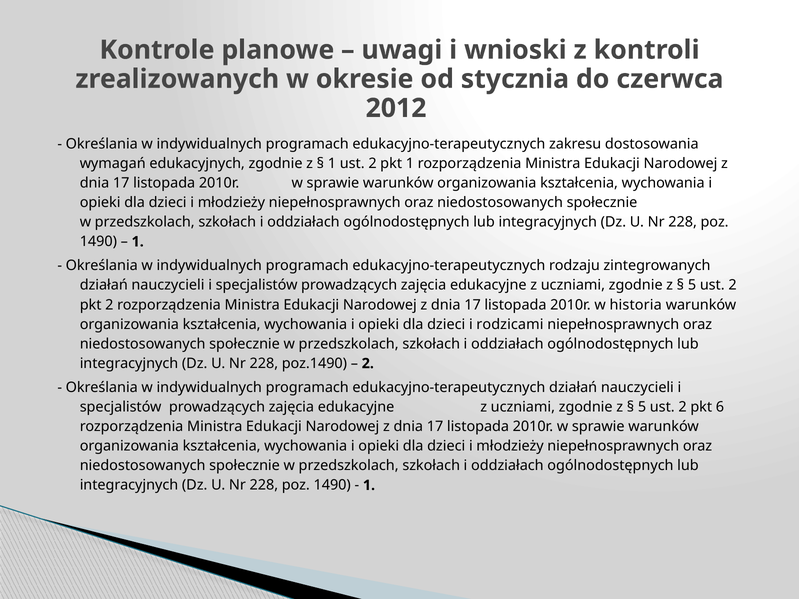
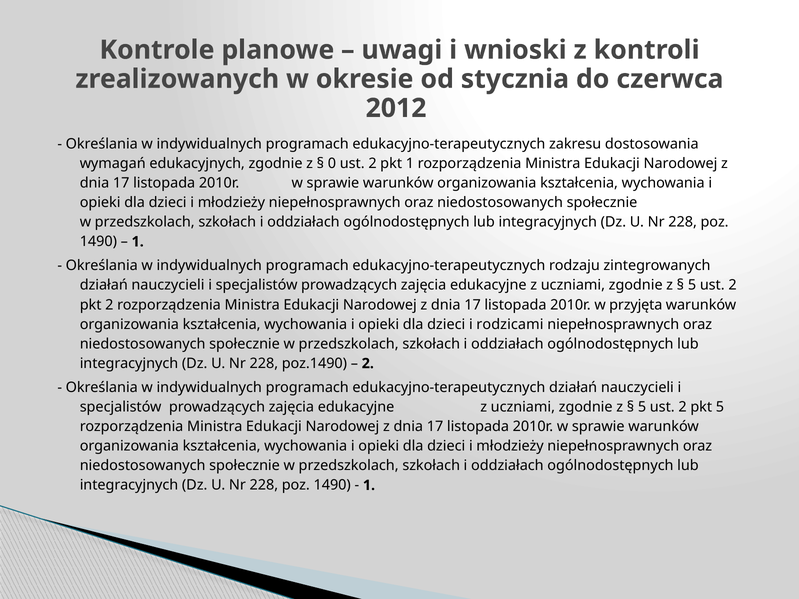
1 at (332, 163): 1 -> 0
historia: historia -> przyjęta
pkt 6: 6 -> 5
